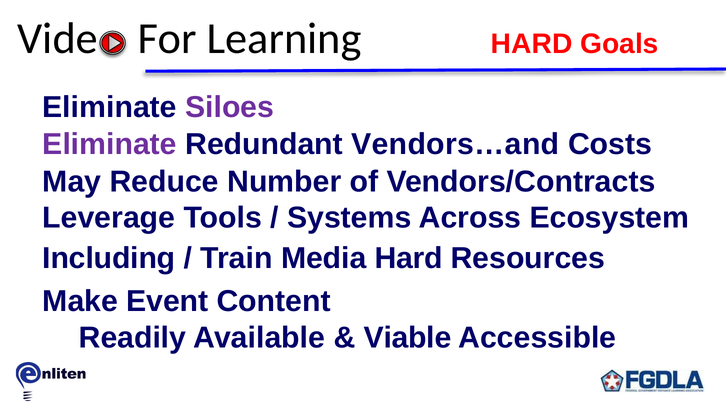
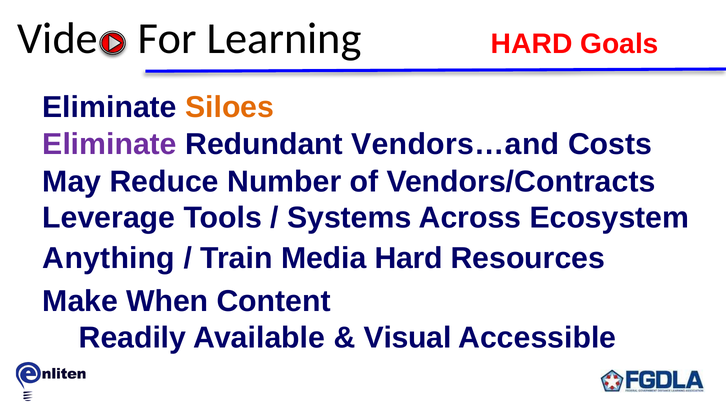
Siloes colour: purple -> orange
Including: Including -> Anything
Event: Event -> When
Viable: Viable -> Visual
